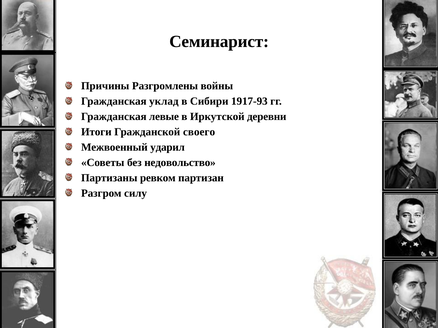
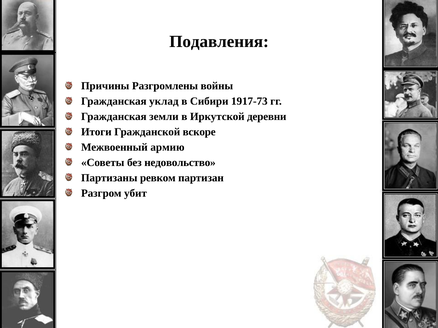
Семинарист: Семинарист -> Подавления
1917-93: 1917-93 -> 1917-73
левые: левые -> земли
своего: своего -> вскоре
ударил: ударил -> армию
силу: силу -> убит
